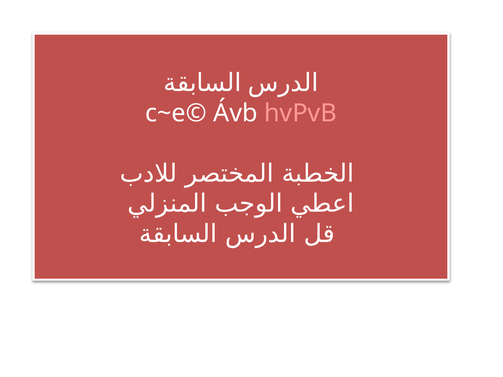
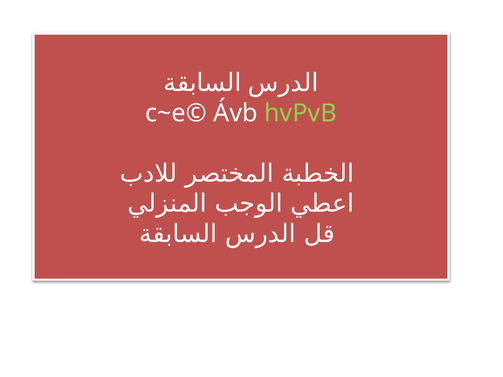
hvPvB colour: pink -> light green
